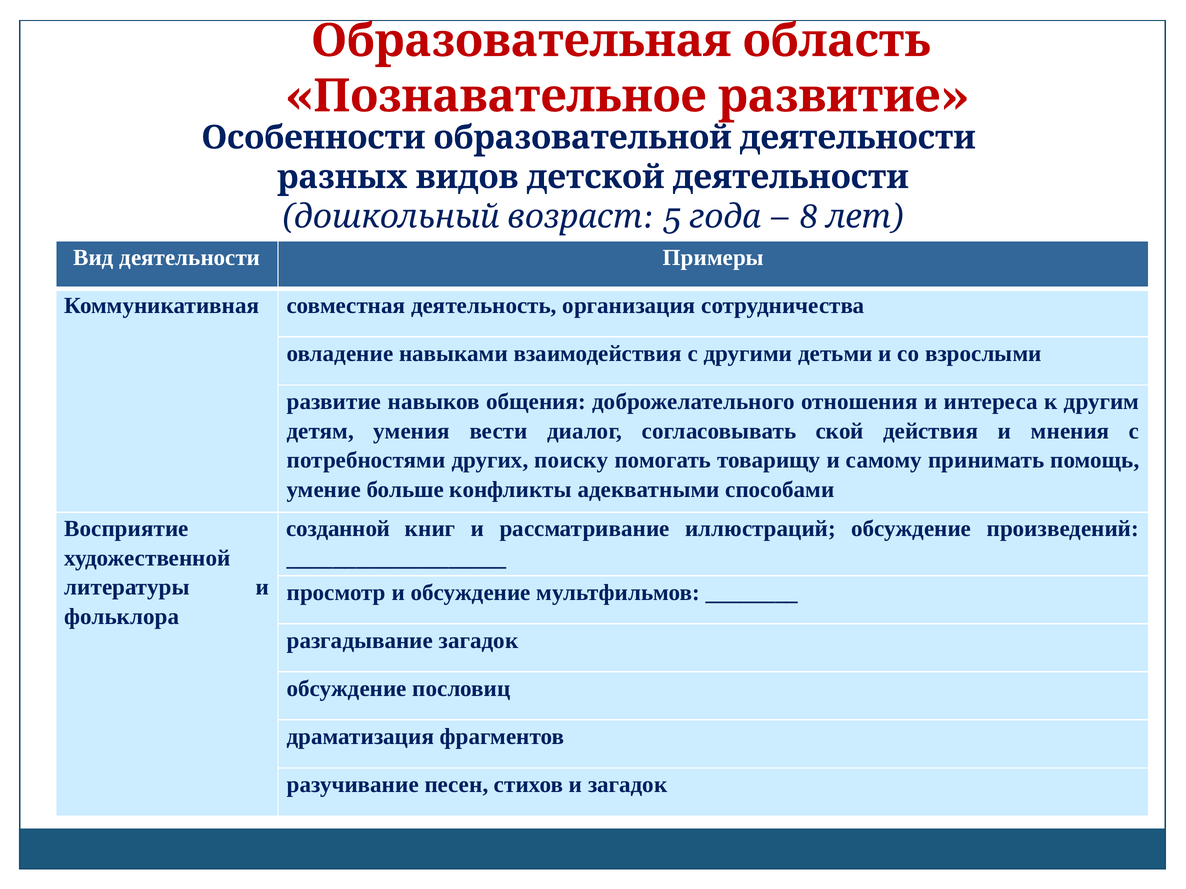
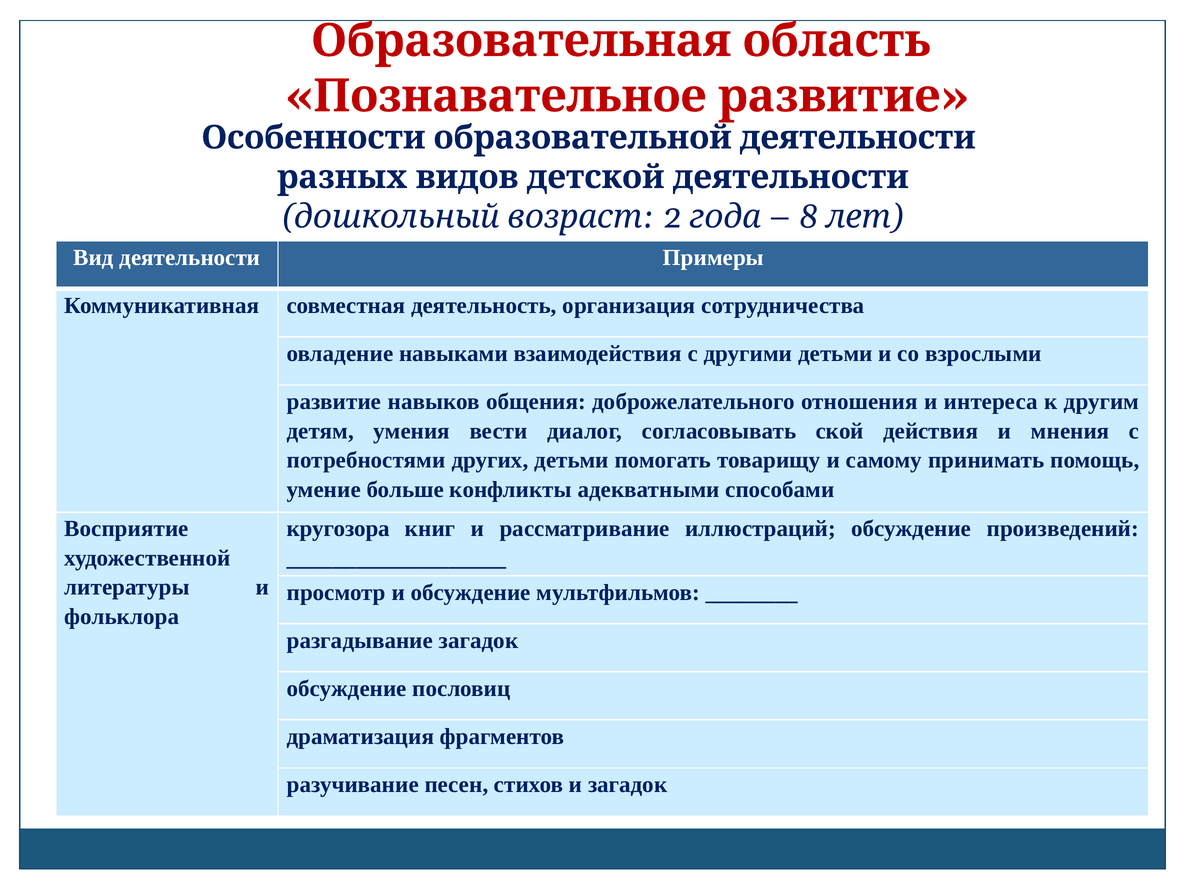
5: 5 -> 2
других поиску: поиску -> детьми
созданной: созданной -> кругозора
